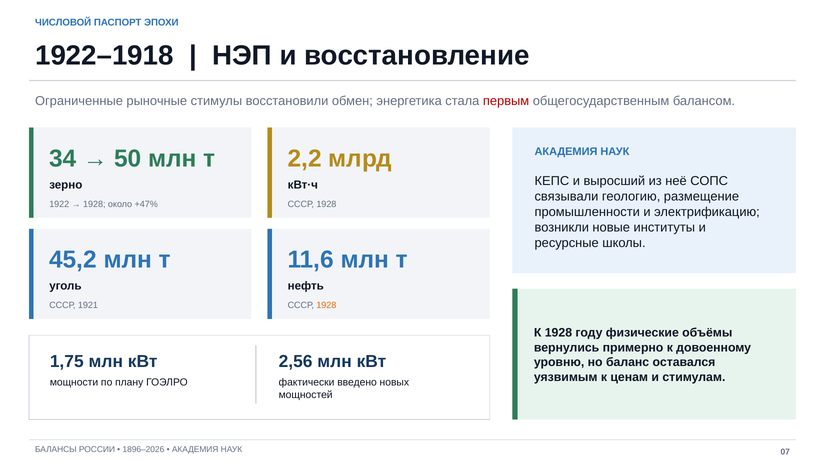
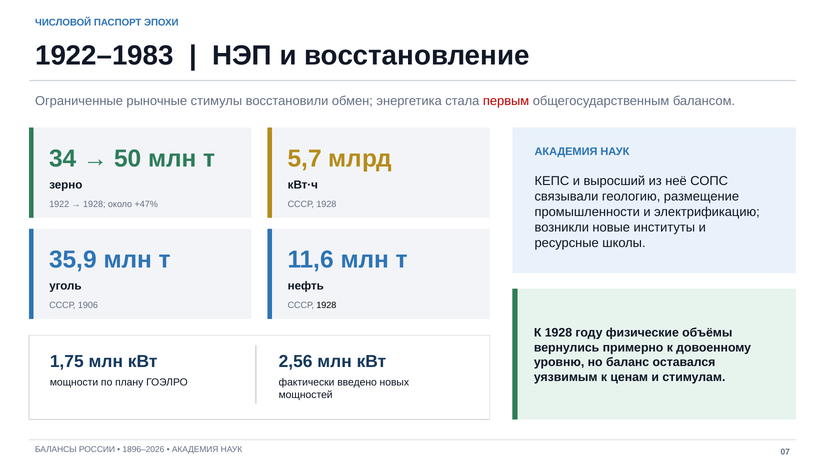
1922–1918: 1922–1918 -> 1922–1983
2,2: 2,2 -> 5,7
45,2: 45,2 -> 35,9
1921: 1921 -> 1906
1928 at (326, 306) colour: orange -> black
